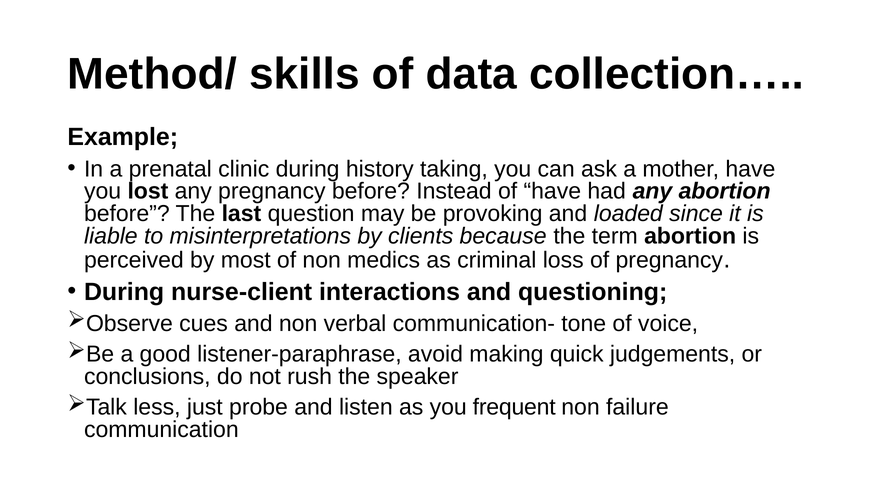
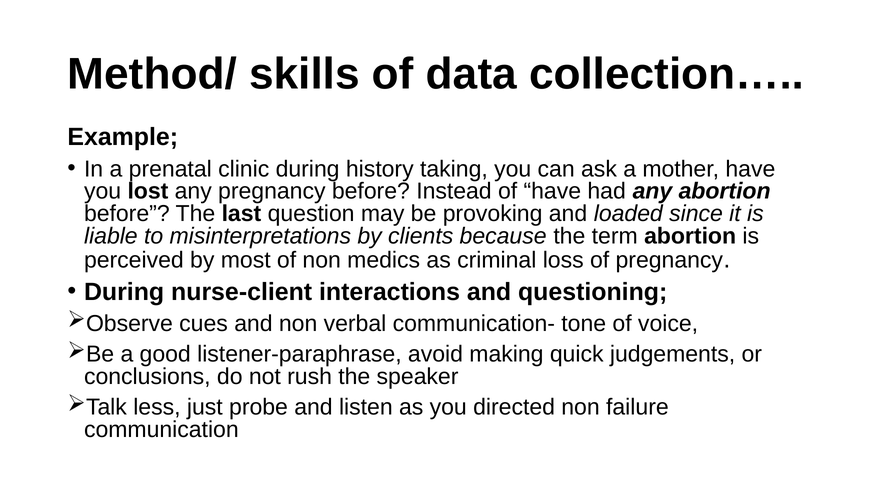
frequent: frequent -> directed
